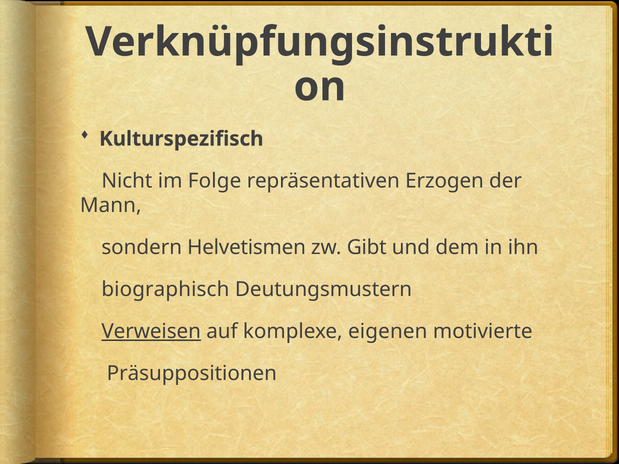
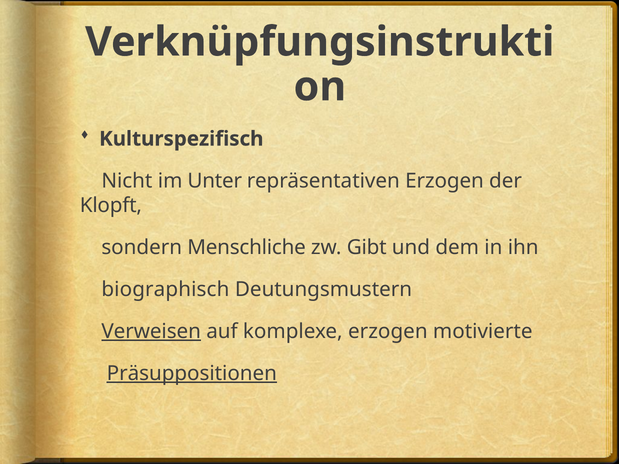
Folge: Folge -> Unter
Mann: Mann -> Klopft
Helvetismen: Helvetismen -> Menschliche
komplexe eigenen: eigenen -> erzogen
Präsuppositionen underline: none -> present
